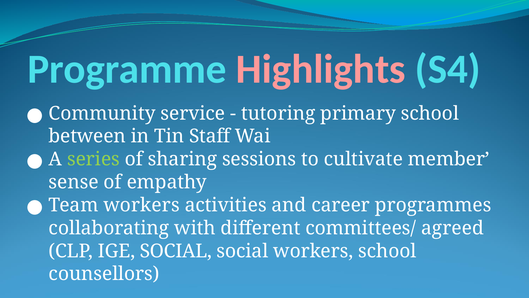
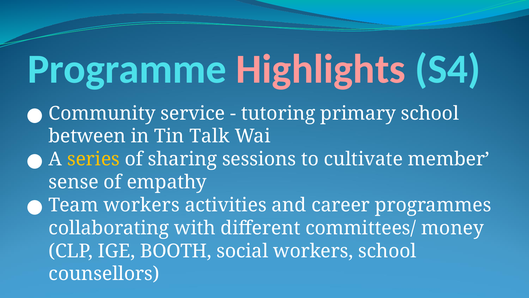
Staff: Staff -> Talk
series colour: light green -> yellow
agreed: agreed -> money
IGE SOCIAL: SOCIAL -> BOOTH
